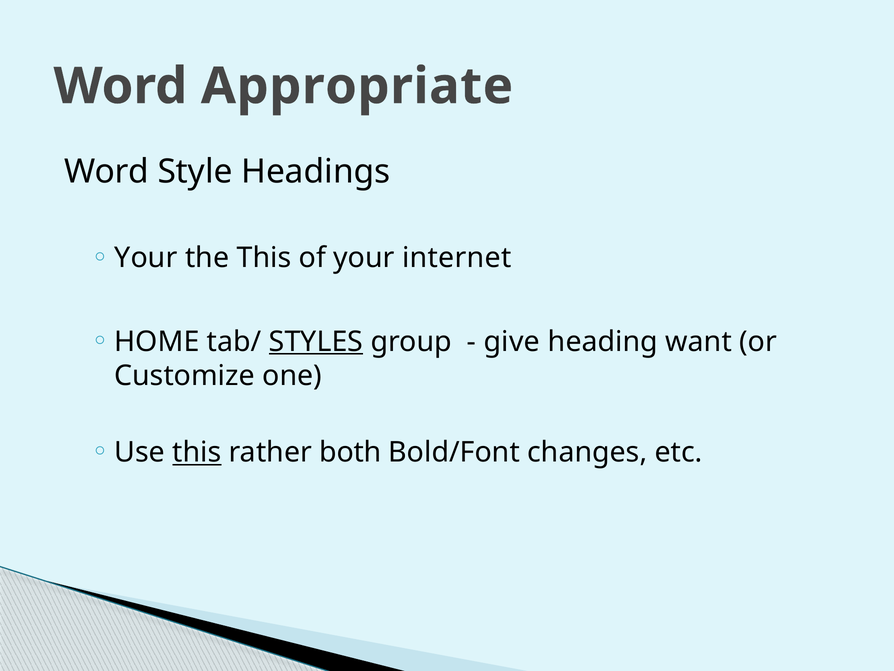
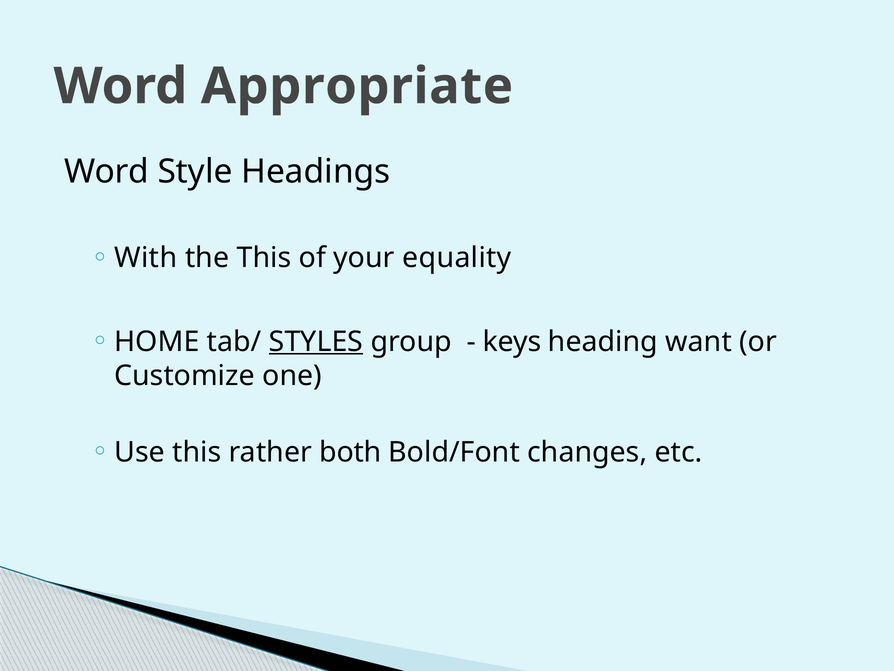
Your at (146, 258): Your -> With
internet: internet -> equality
give: give -> keys
this at (197, 452) underline: present -> none
